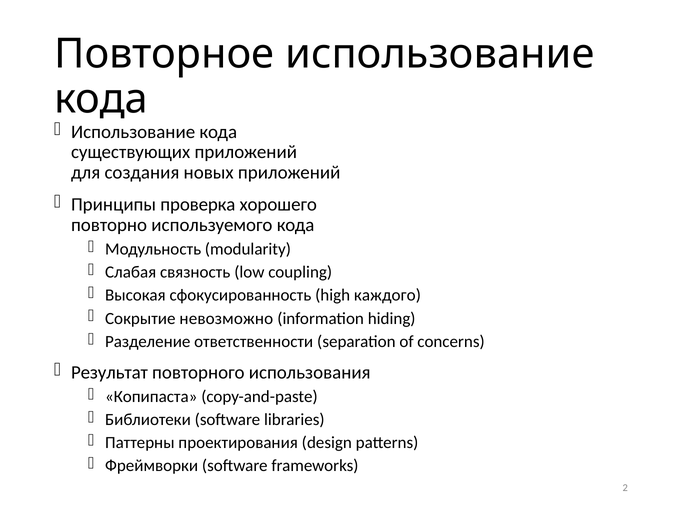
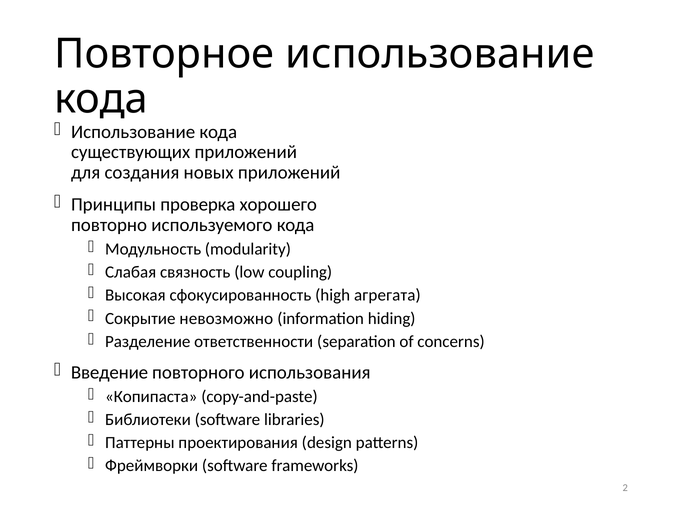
каждого: каждого -> агрегата
Результат: Результат -> Введение
